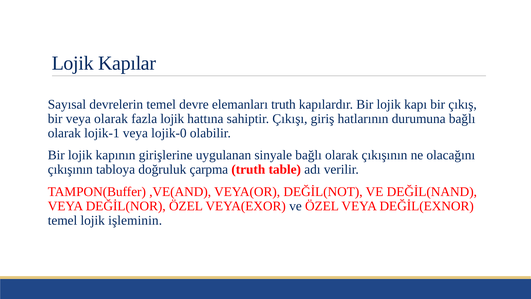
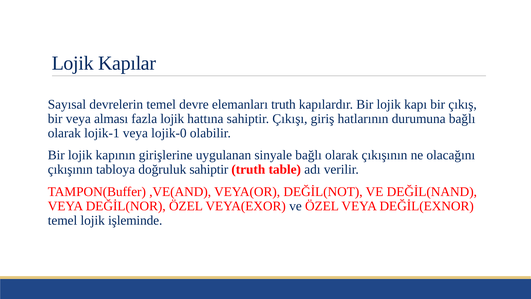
veya olarak: olarak -> alması
doğruluk çarpma: çarpma -> sahiptir
işleminin: işleminin -> işleminde
